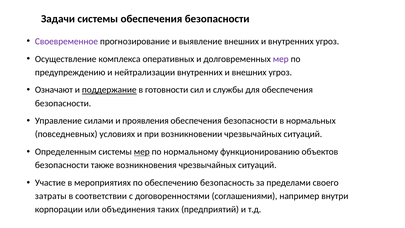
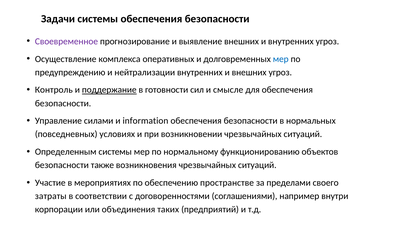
мер at (281, 59) colour: purple -> blue
Означают: Означают -> Контроль
службы: службы -> смысле
проявления: проявления -> information
мер at (142, 152) underline: present -> none
безопасность: безопасность -> пространстве
